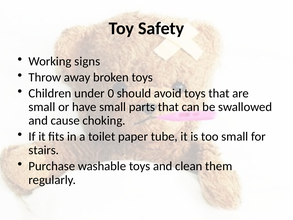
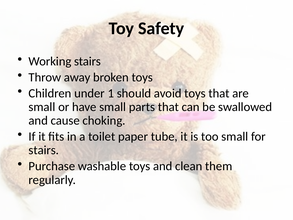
Working signs: signs -> stairs
0: 0 -> 1
